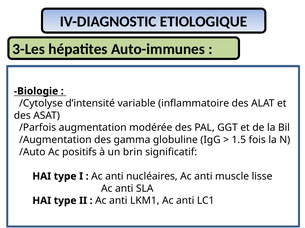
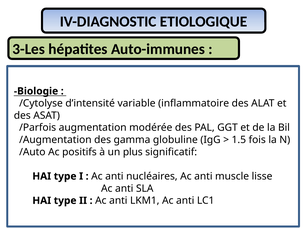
brin: brin -> plus
